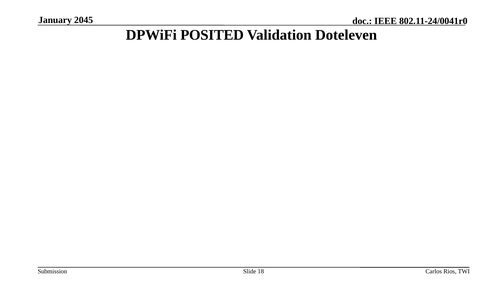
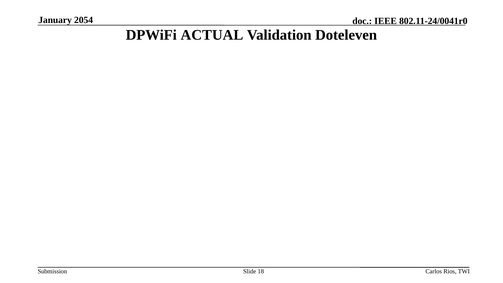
2045: 2045 -> 2054
POSITED: POSITED -> ACTUAL
